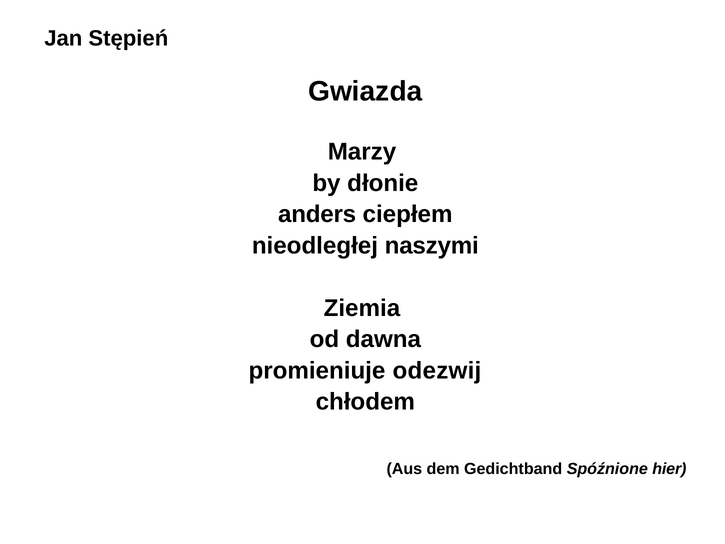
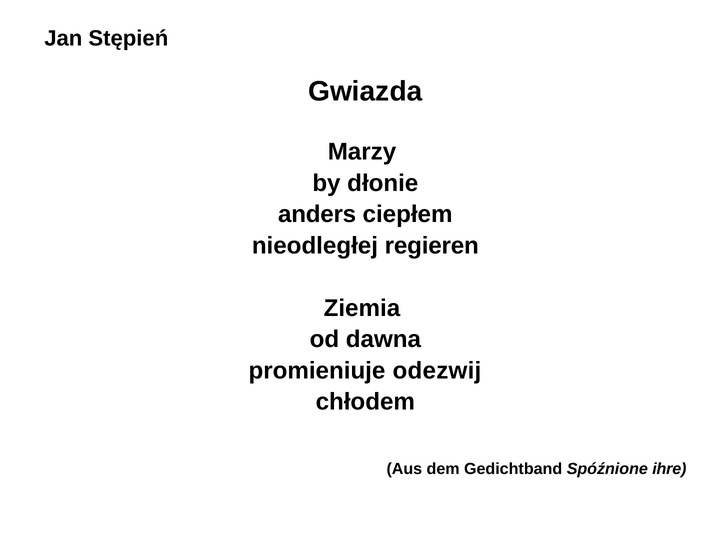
naszymi: naszymi -> regieren
hier: hier -> ihre
